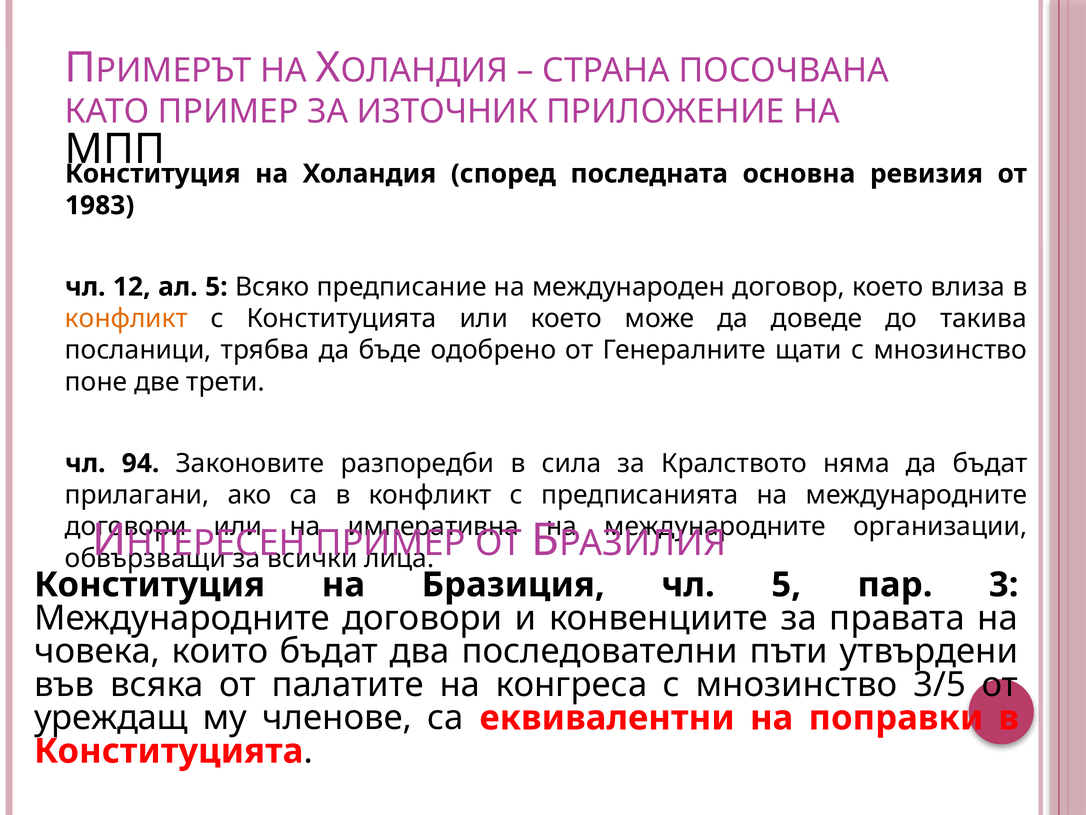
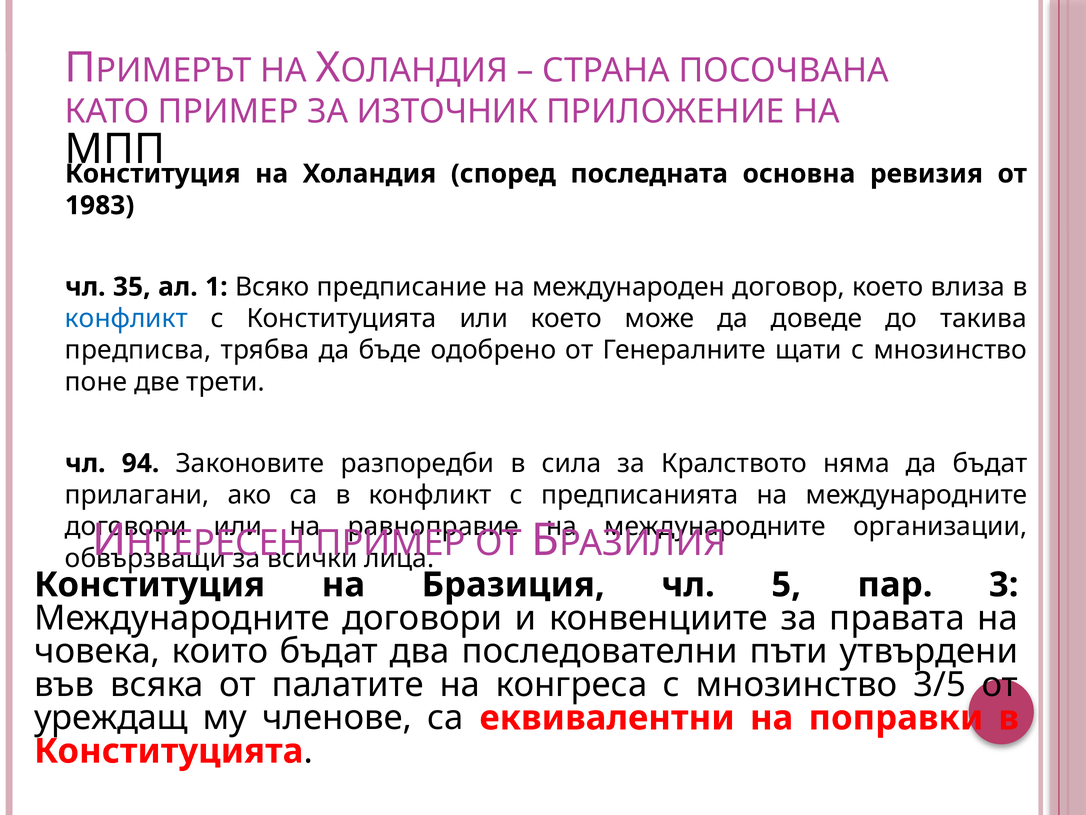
12: 12 -> 35
ал 5: 5 -> 1
конфликт at (126, 318) colour: orange -> blue
посланици: посланици -> предписва
императивна: императивна -> равноправие
